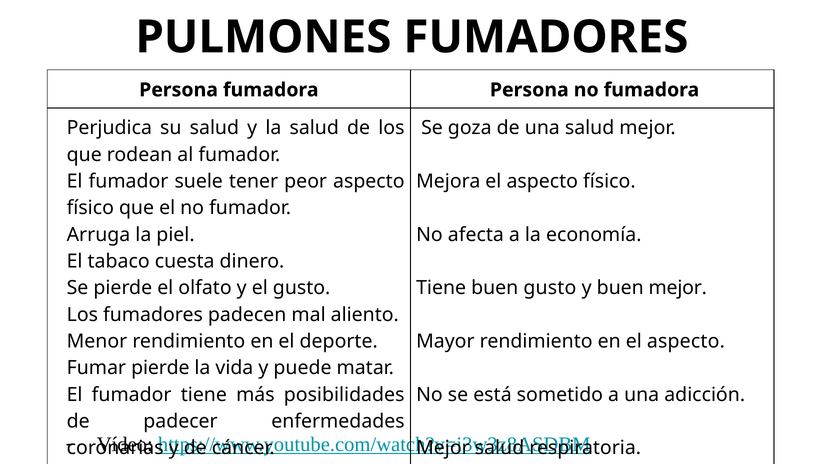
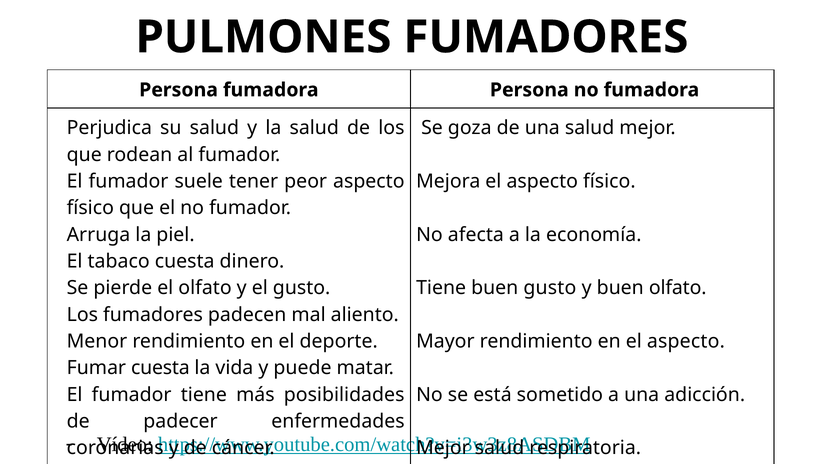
buen mejor: mejor -> olfato
Fumar pierde: pierde -> cuesta
